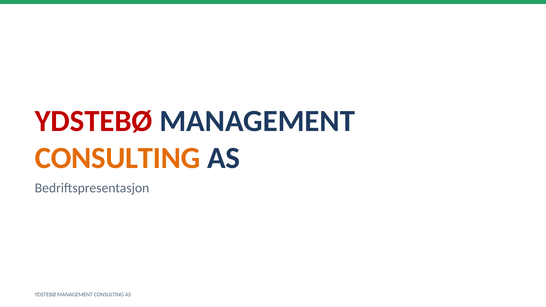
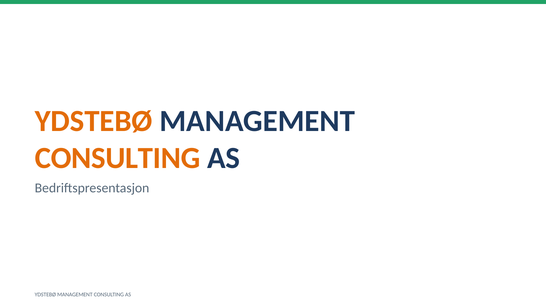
YDSTEBØ at (94, 121) colour: red -> orange
